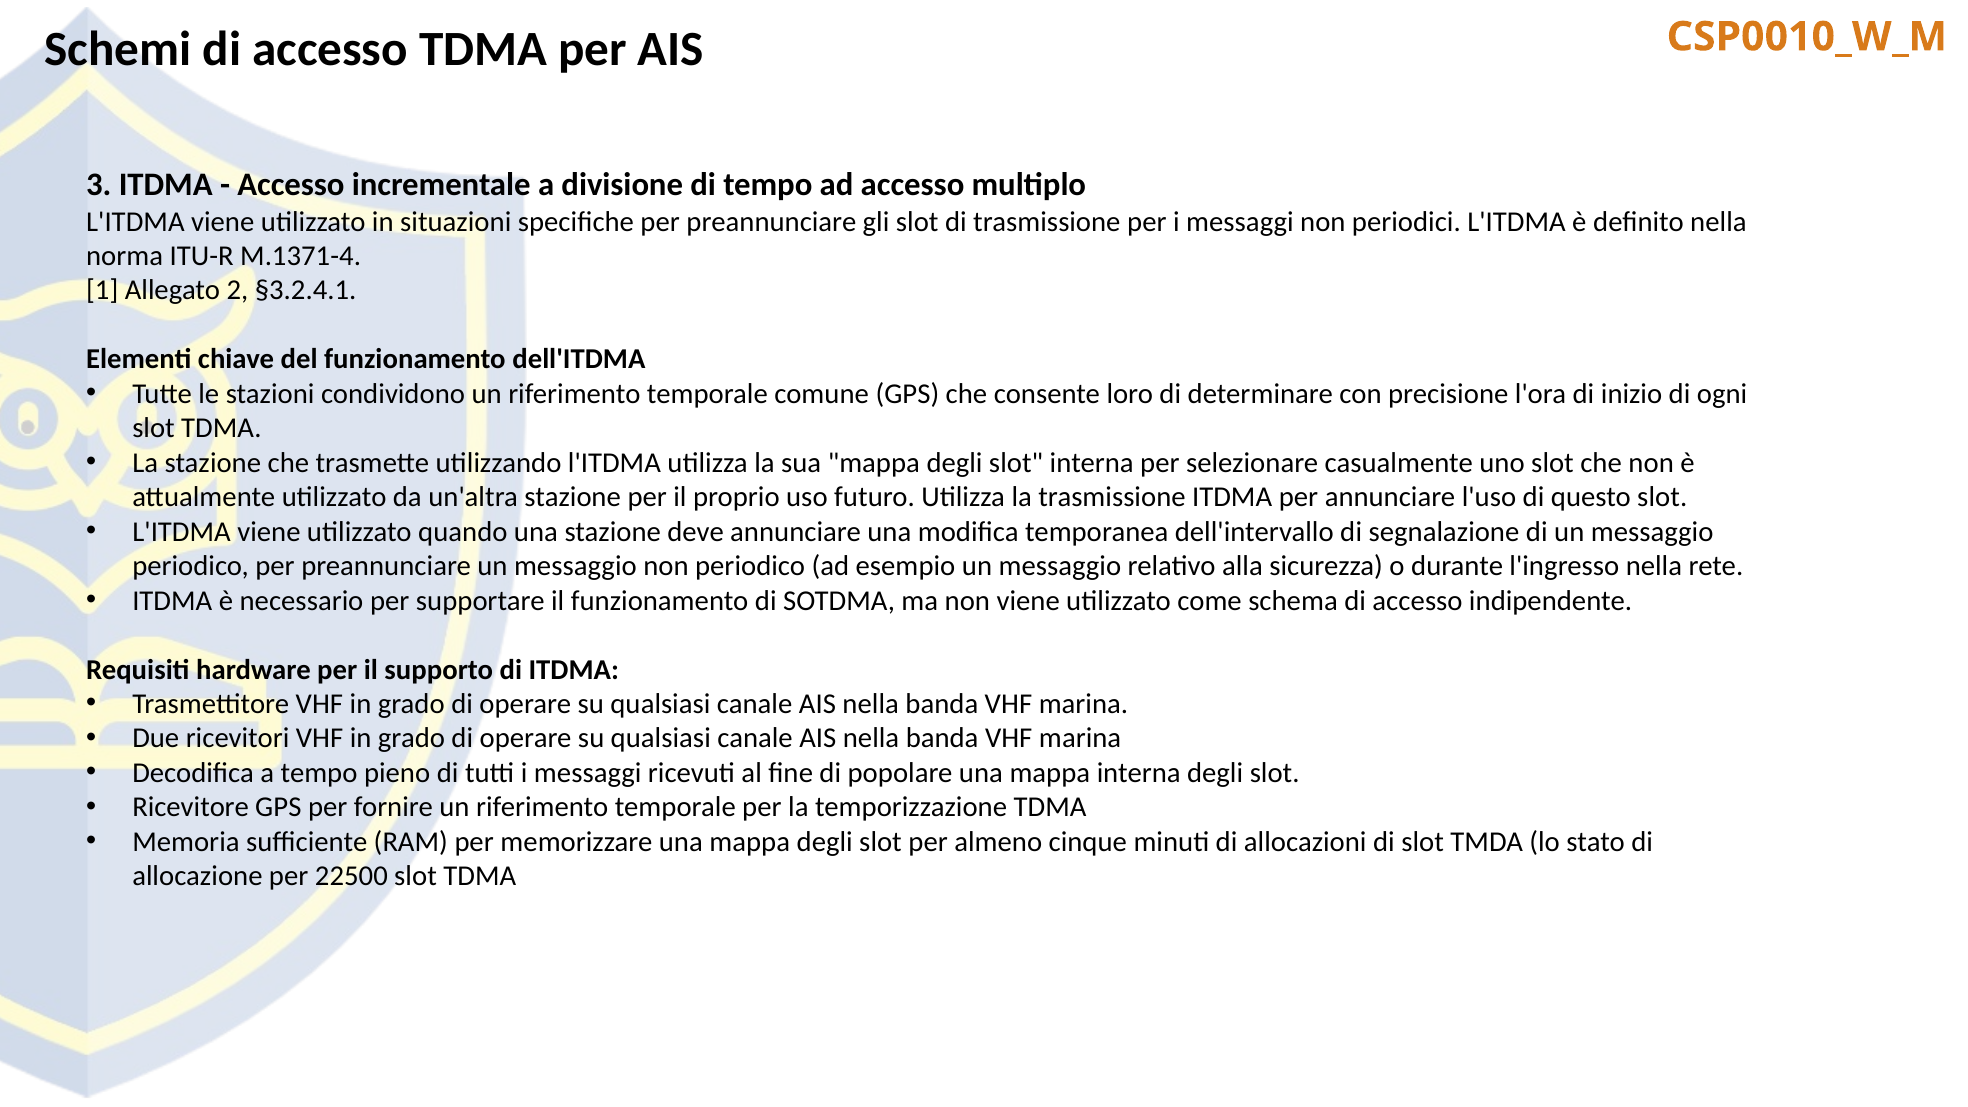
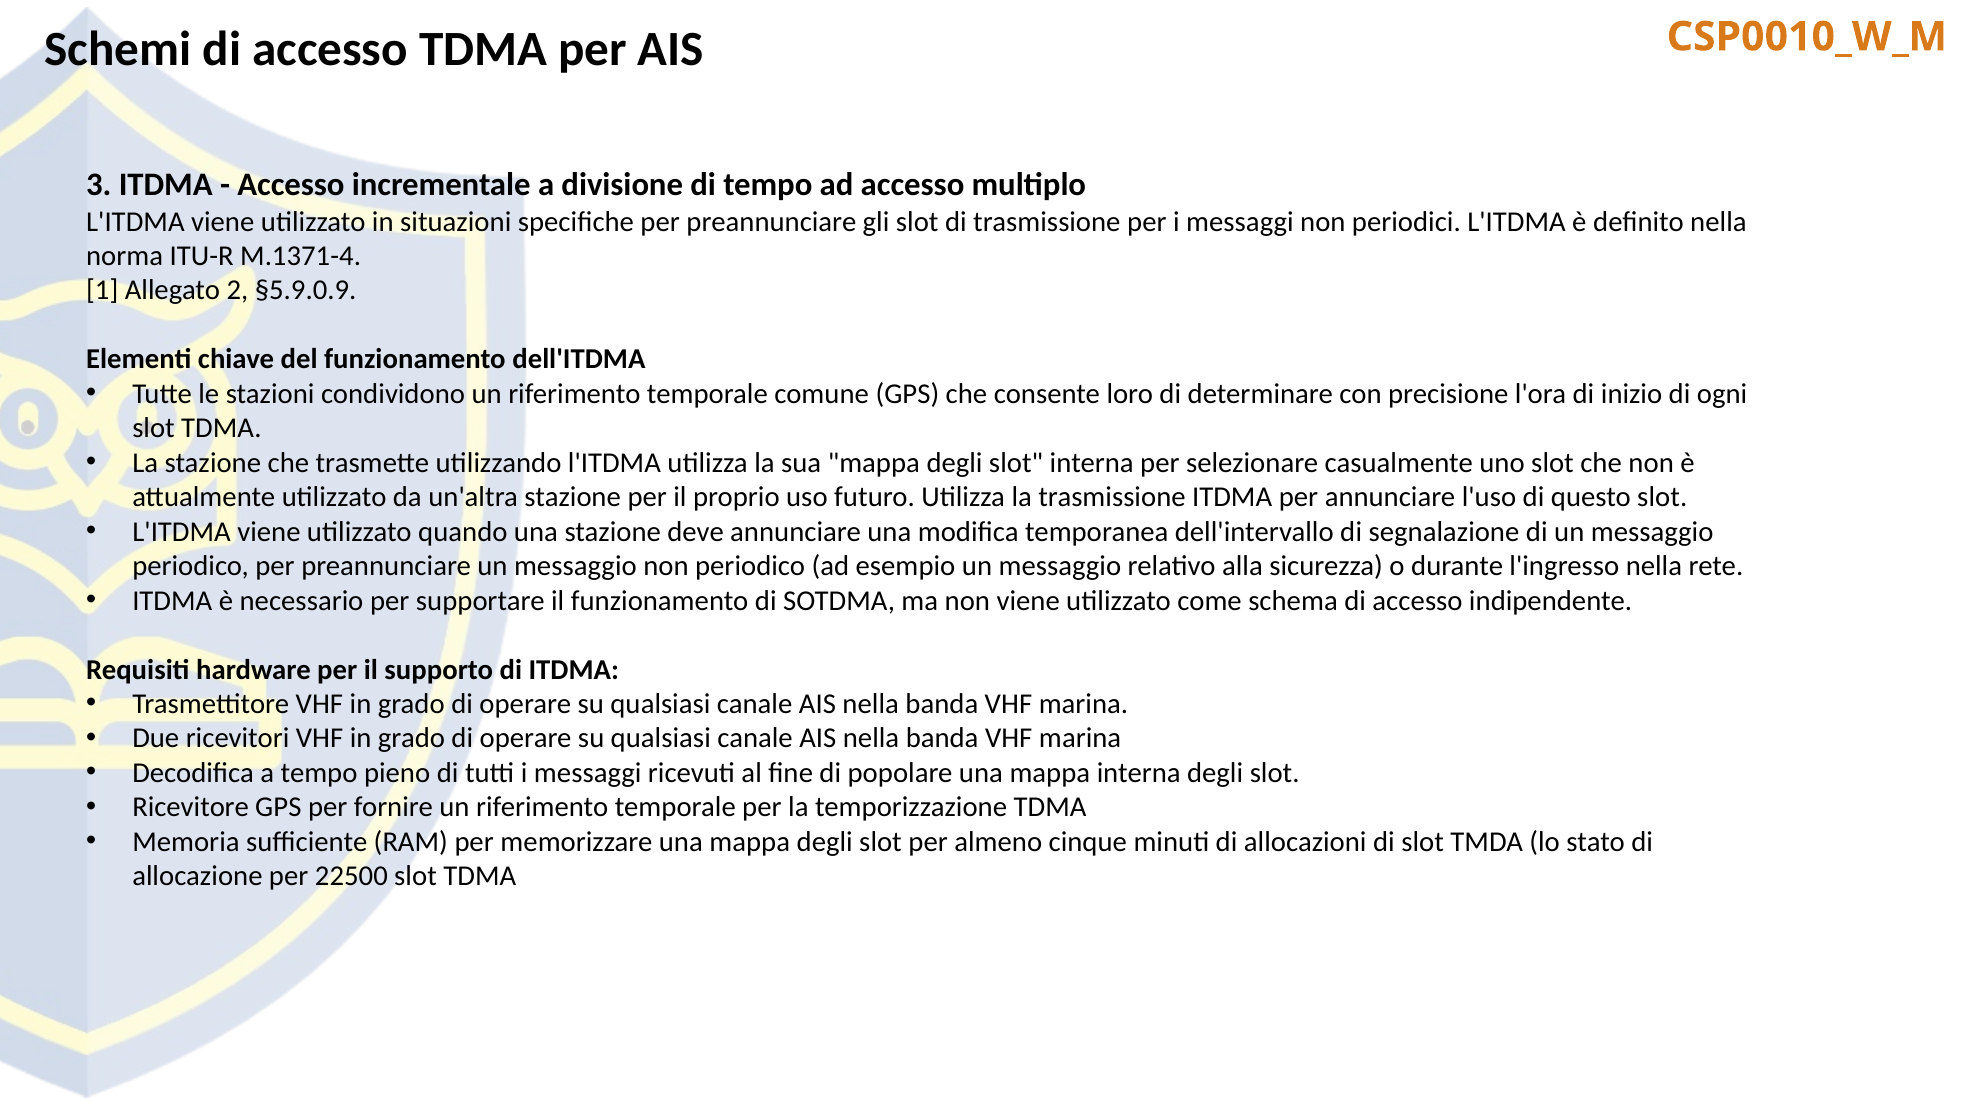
§3.2.4.1: §3.2.4.1 -> §5.9.0.9
